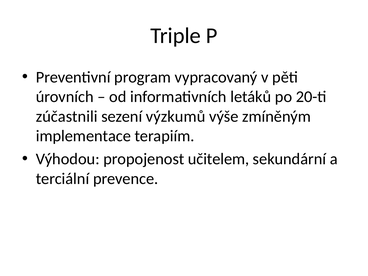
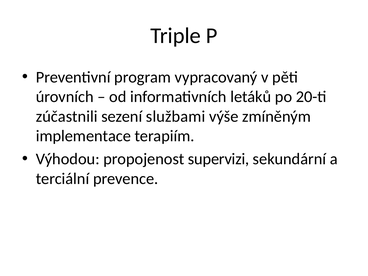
výzkumů: výzkumů -> službami
učitelem: učitelem -> supervizi
